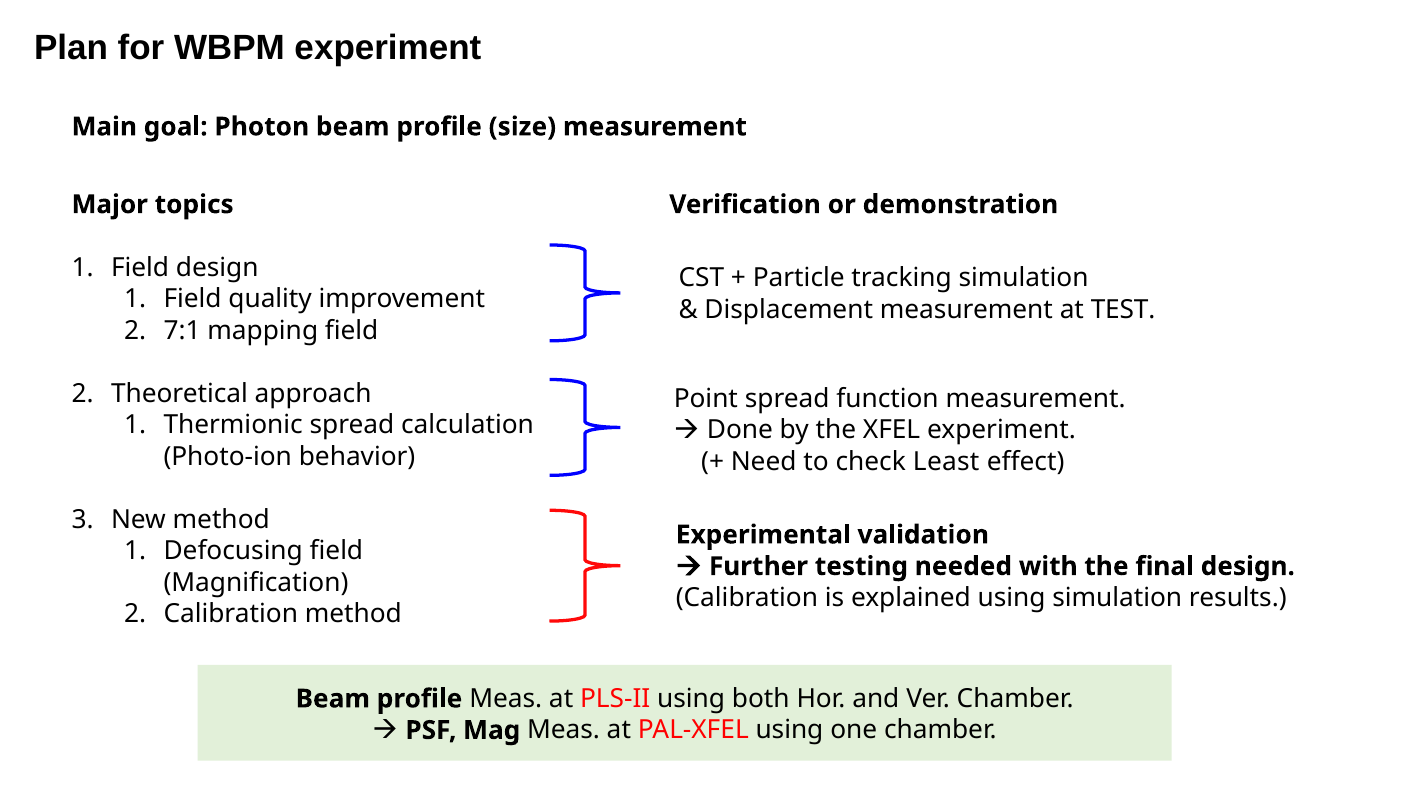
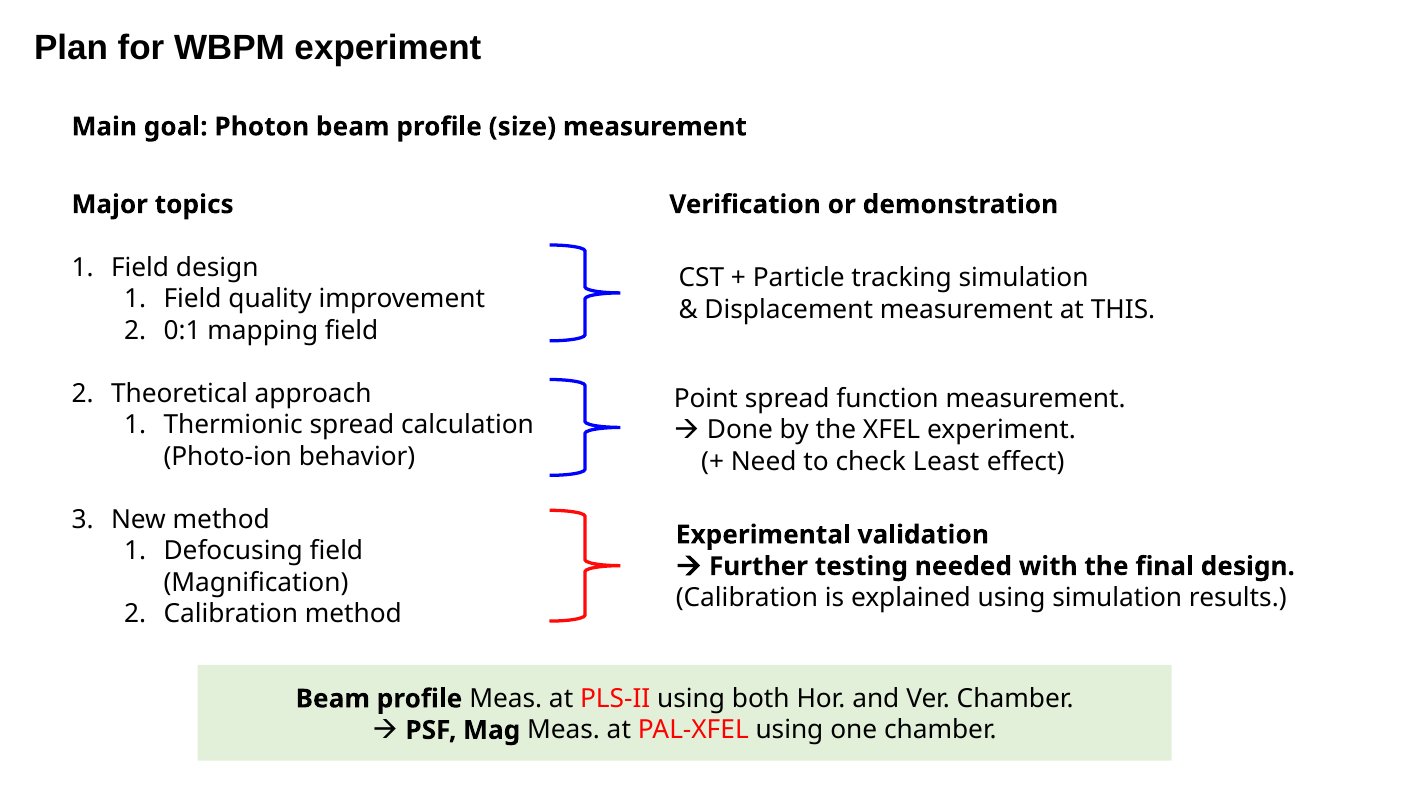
TEST: TEST -> THIS
7:1: 7:1 -> 0:1
